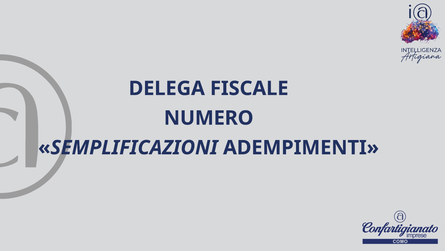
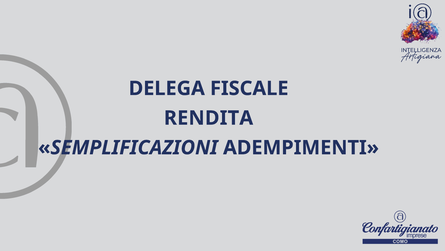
NUMERO: NUMERO -> RENDITA
